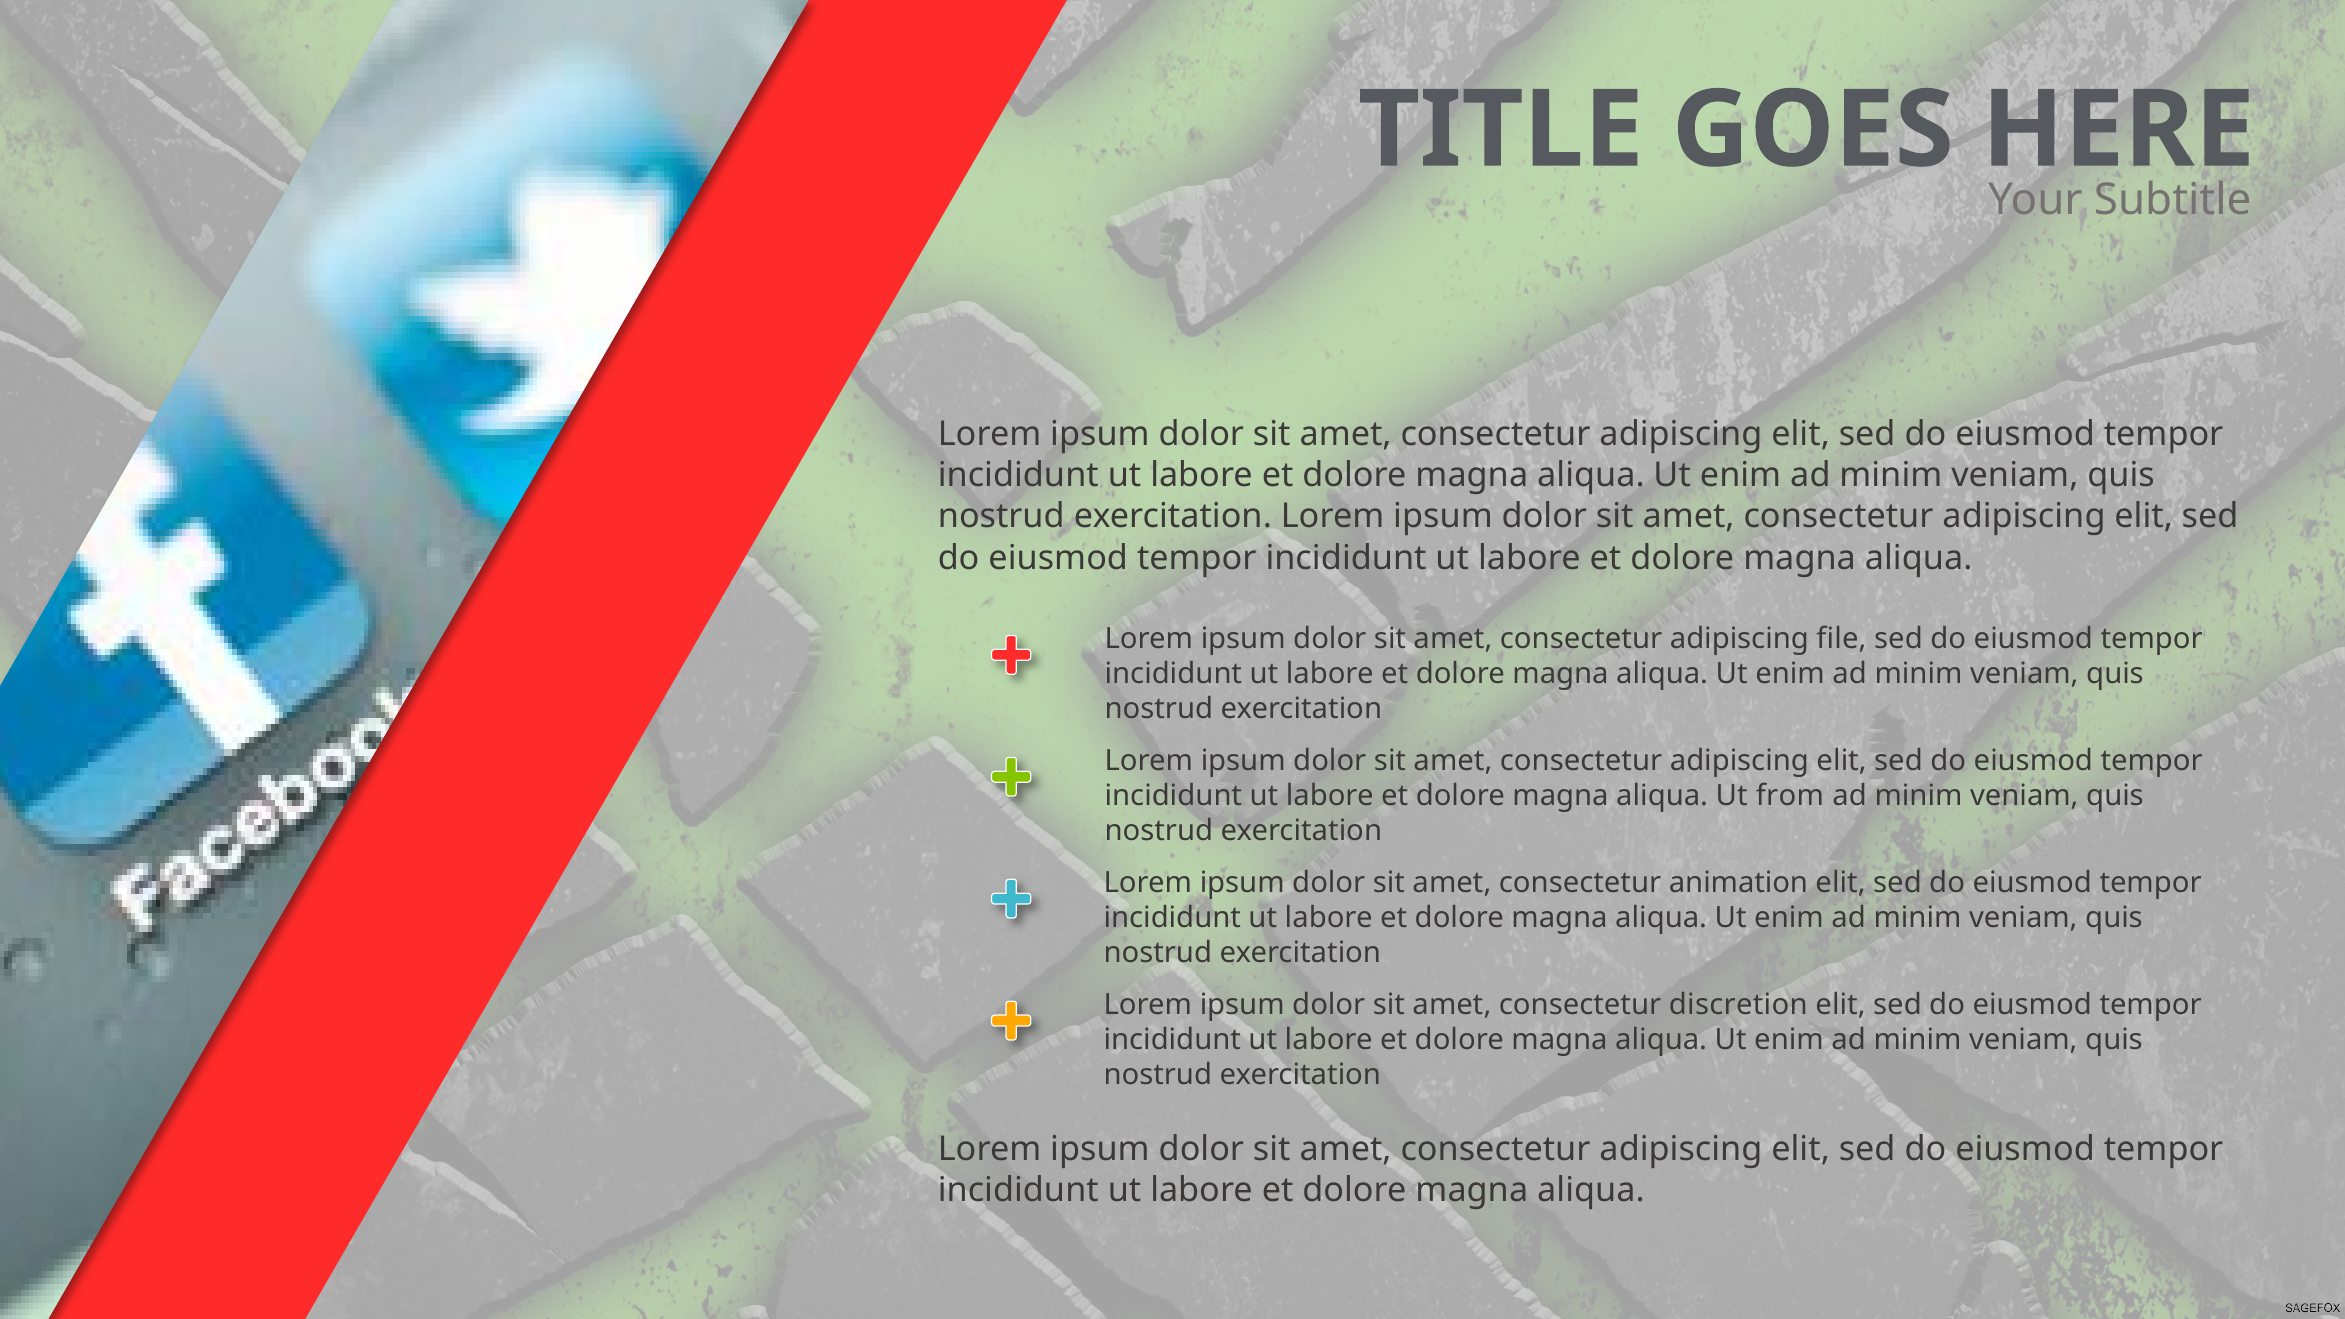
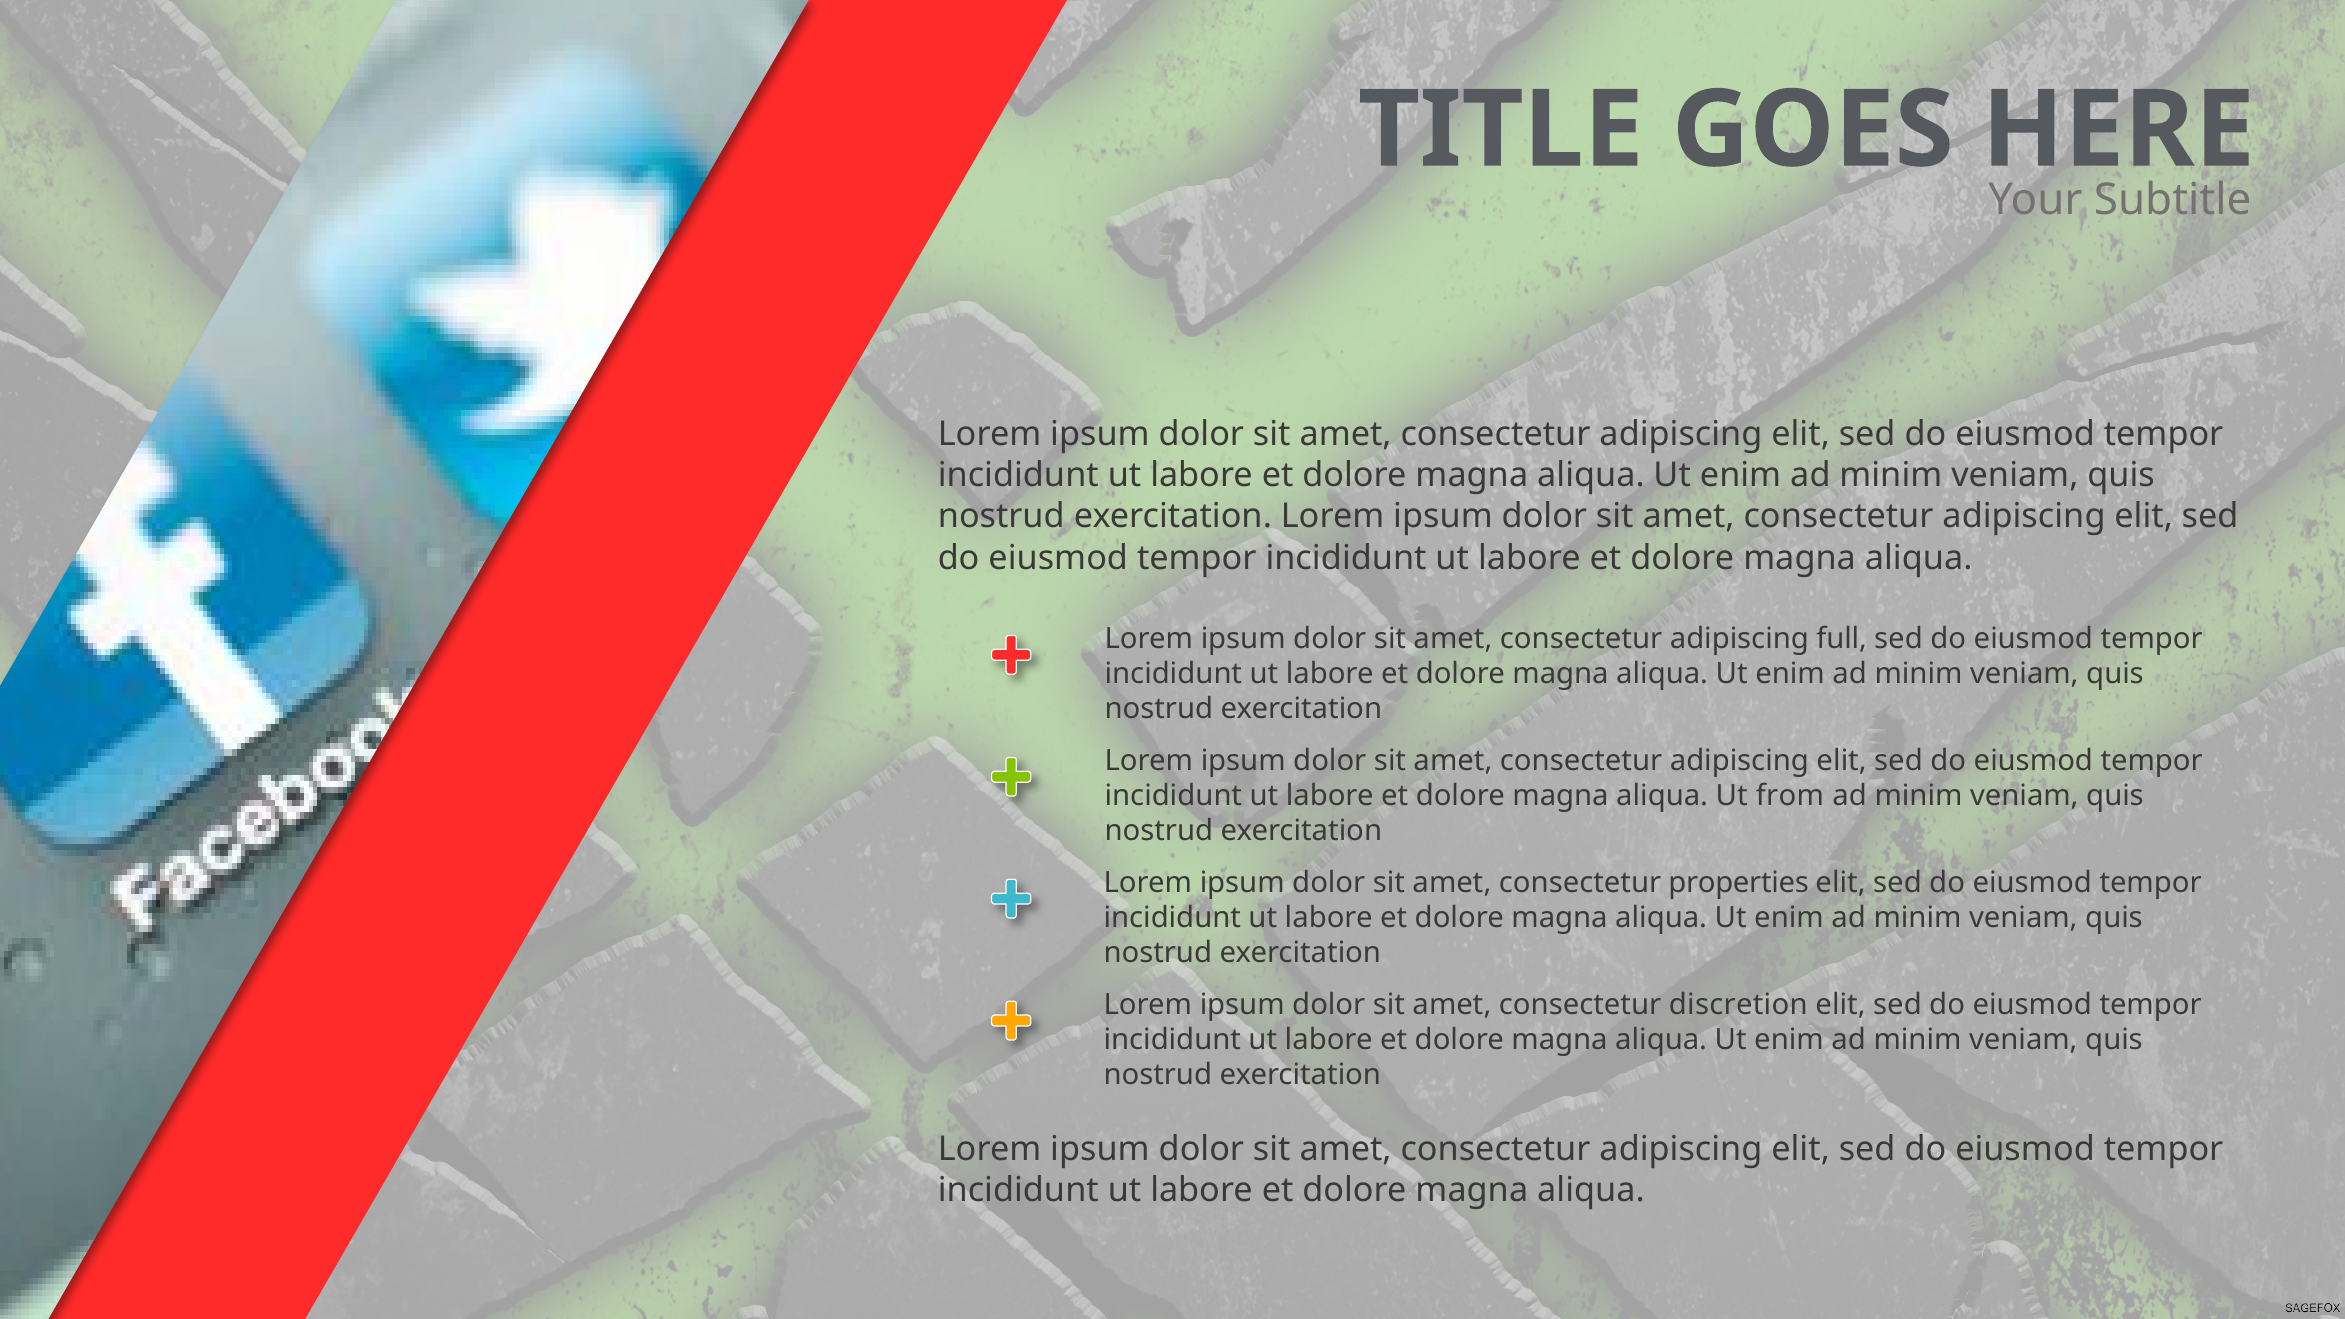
file: file -> full
animation: animation -> properties
